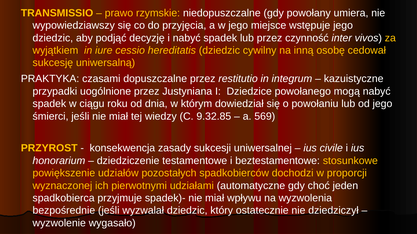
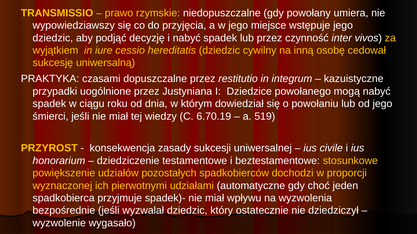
9.32.85: 9.32.85 -> 6.70.19
569: 569 -> 519
